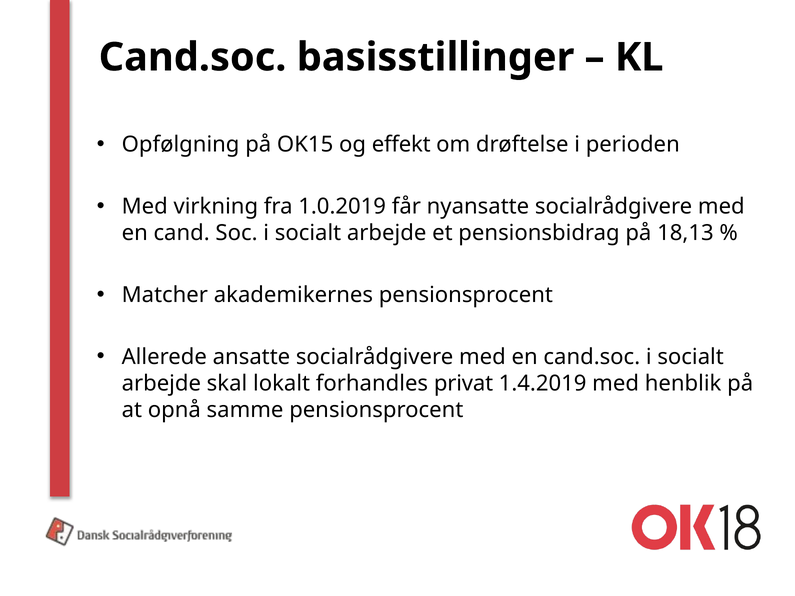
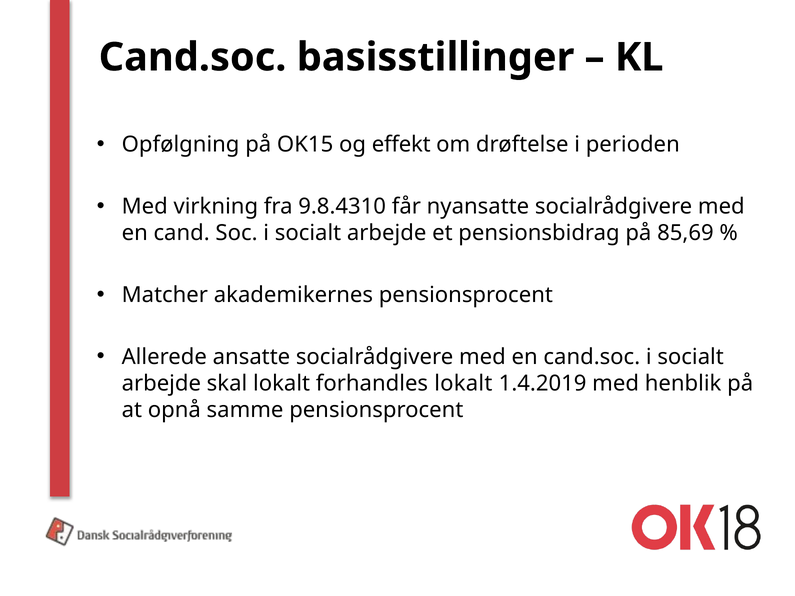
1.0.2019: 1.0.2019 -> 9.8.4310
18,13: 18,13 -> 85,69
forhandles privat: privat -> lokalt
